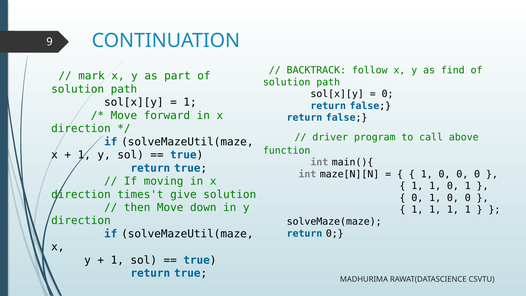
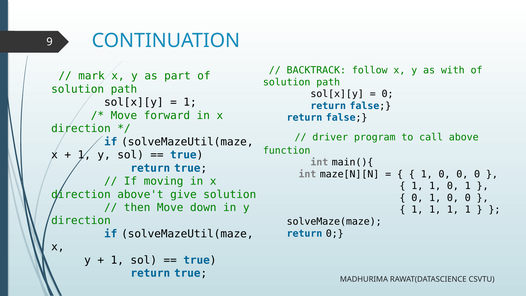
find: find -> with
times't: times't -> above't
